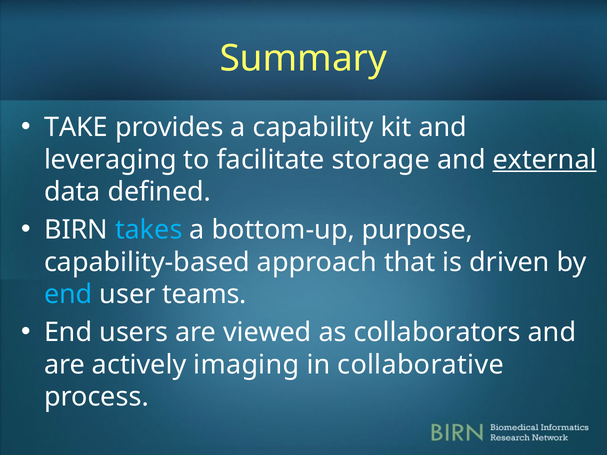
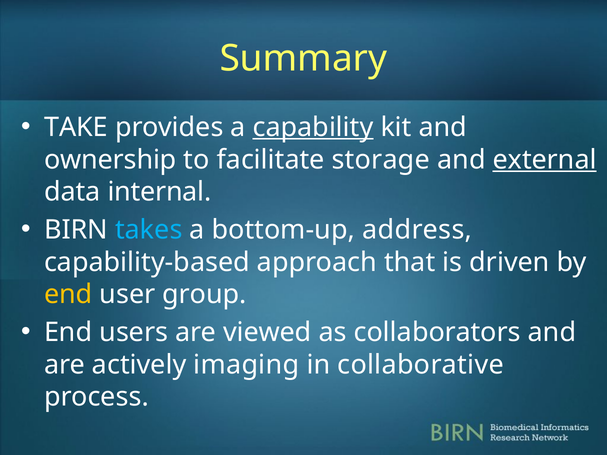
capability underline: none -> present
leveraging: leveraging -> ownership
defined: defined -> internal
purpose: purpose -> address
end at (68, 295) colour: light blue -> yellow
teams: teams -> group
